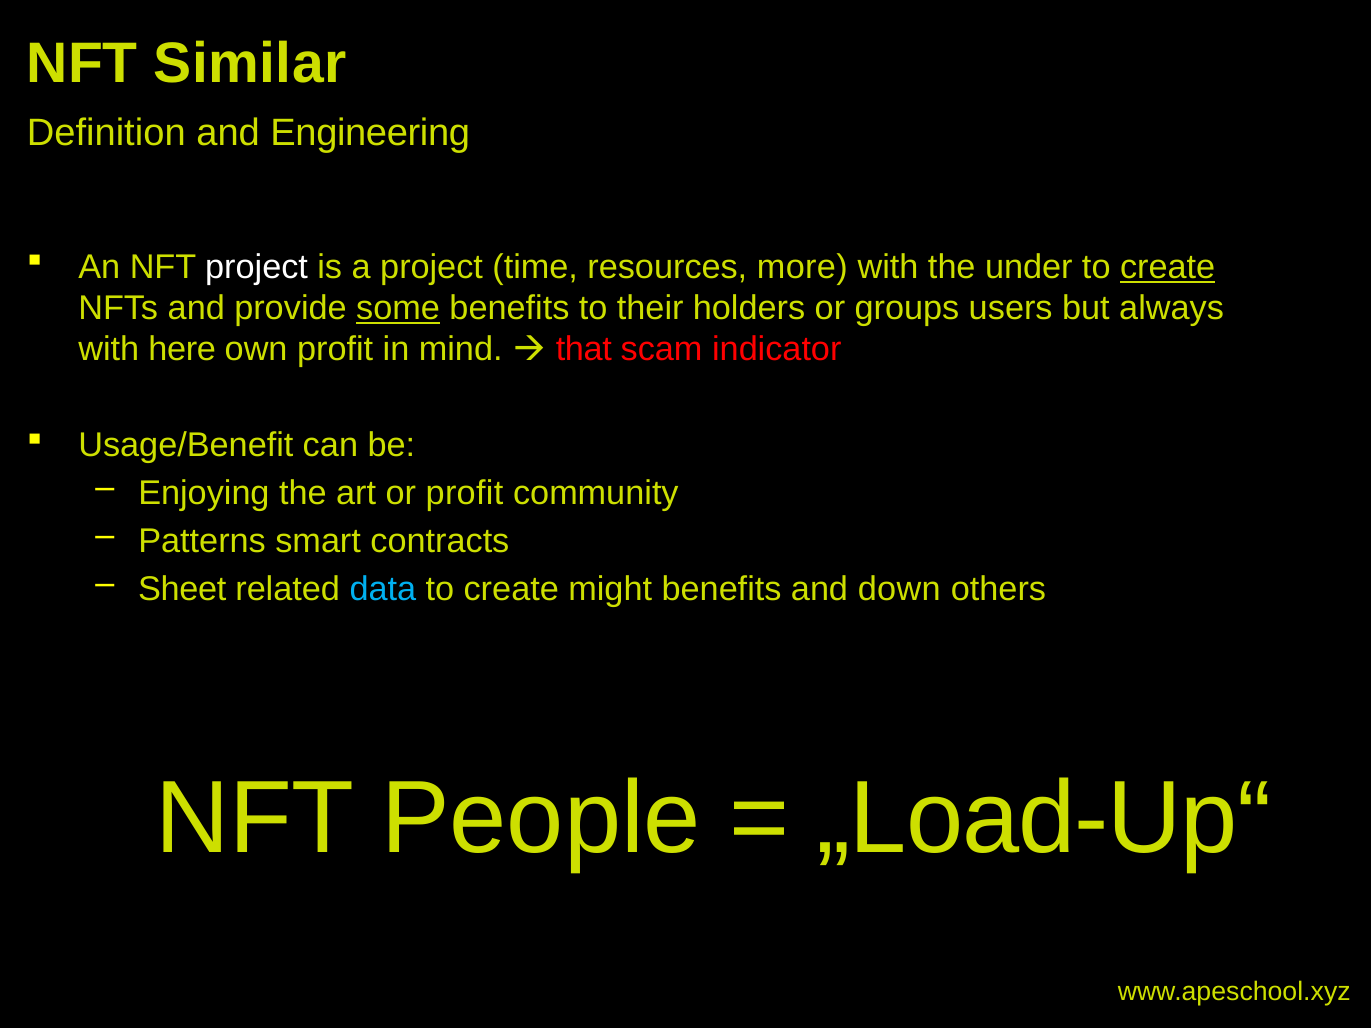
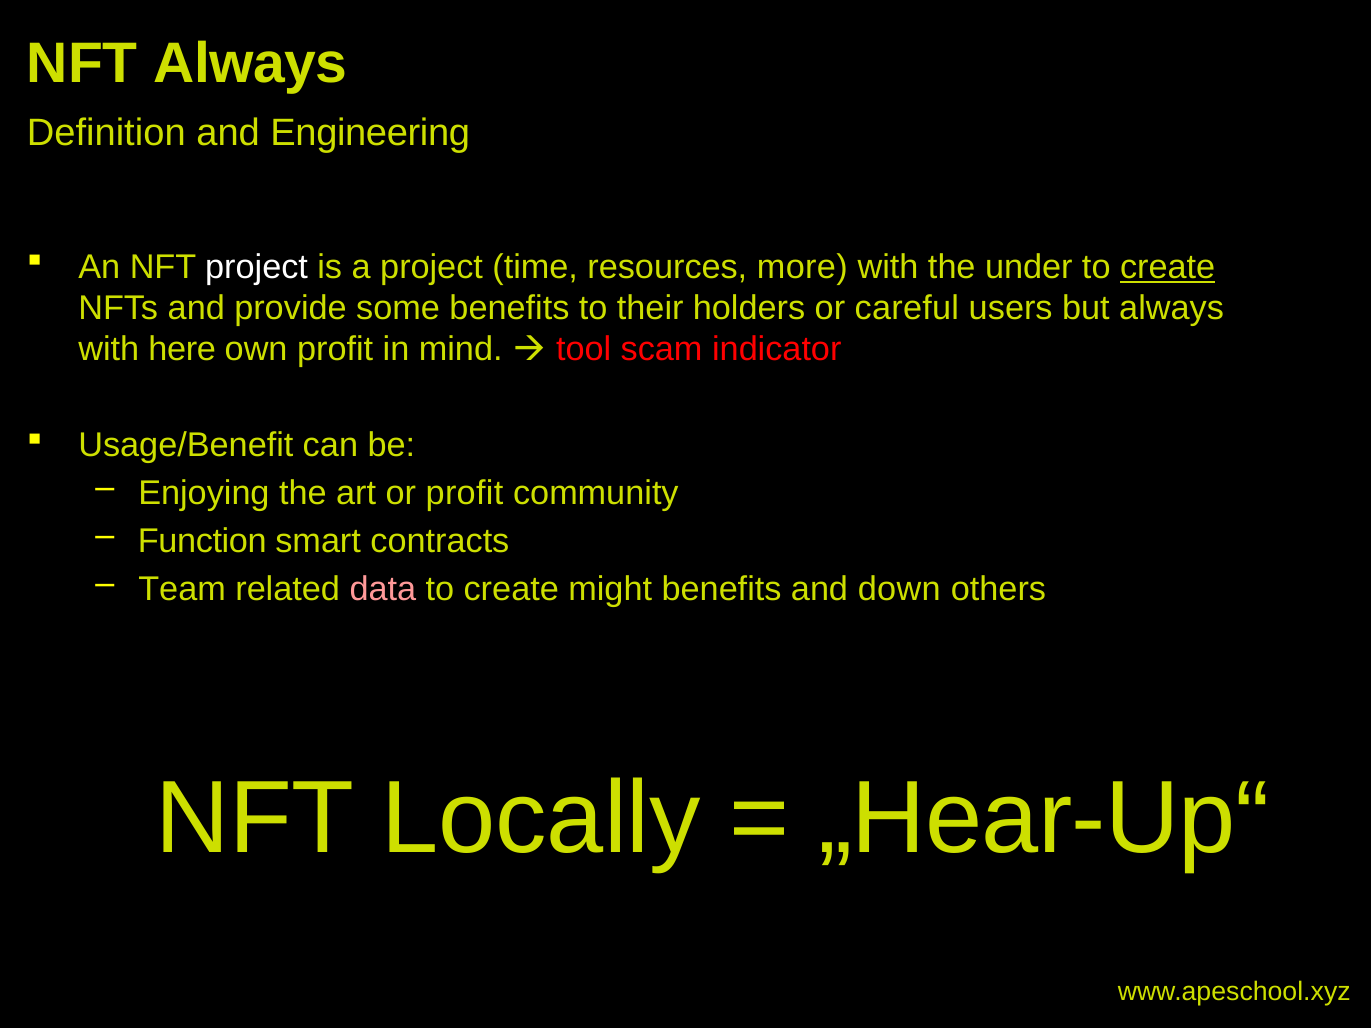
NFT Similar: Similar -> Always
some underline: present -> none
groups: groups -> careful
that: that -> tool
Patterns: Patterns -> Function
Sheet: Sheet -> Team
data colour: light blue -> pink
People: People -> Locally
„Load-Up“: „Load-Up“ -> „Hear-Up“
